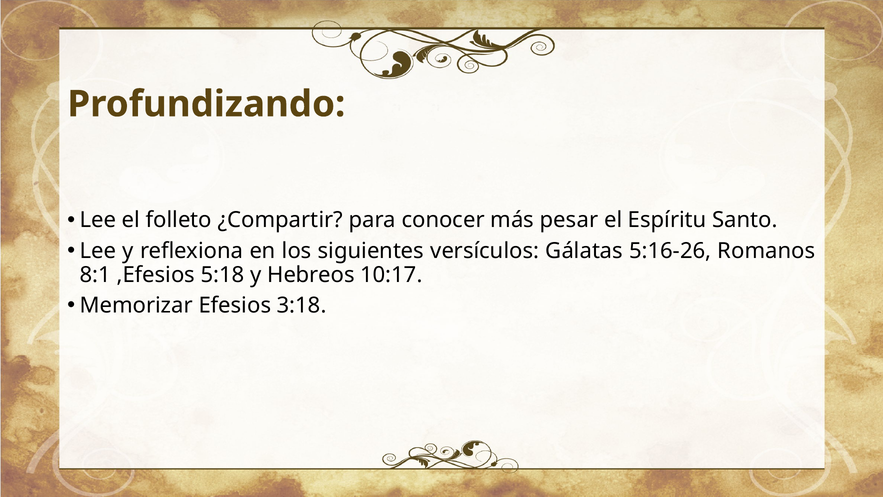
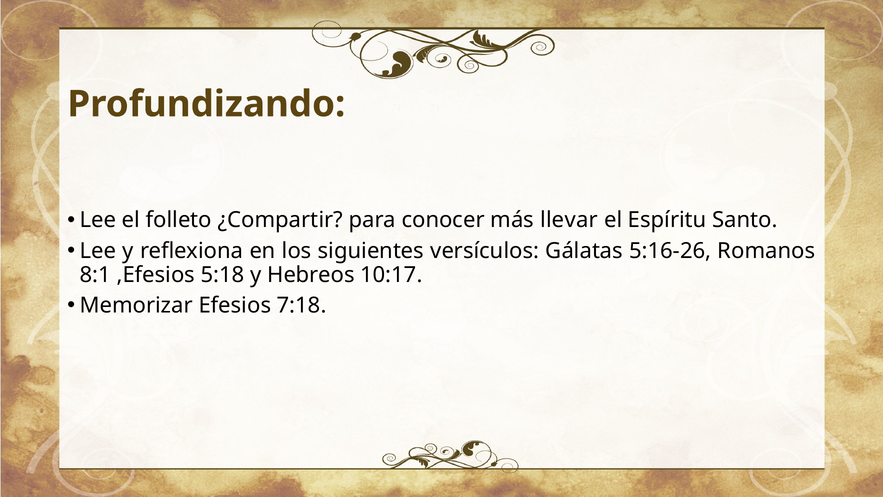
pesar: pesar -> llevar
3:18: 3:18 -> 7:18
